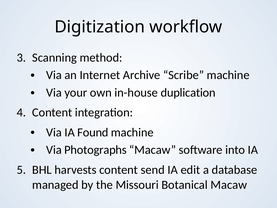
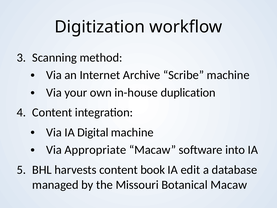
Found: Found -> Digital
Photographs: Photographs -> Appropriate
send: send -> book
